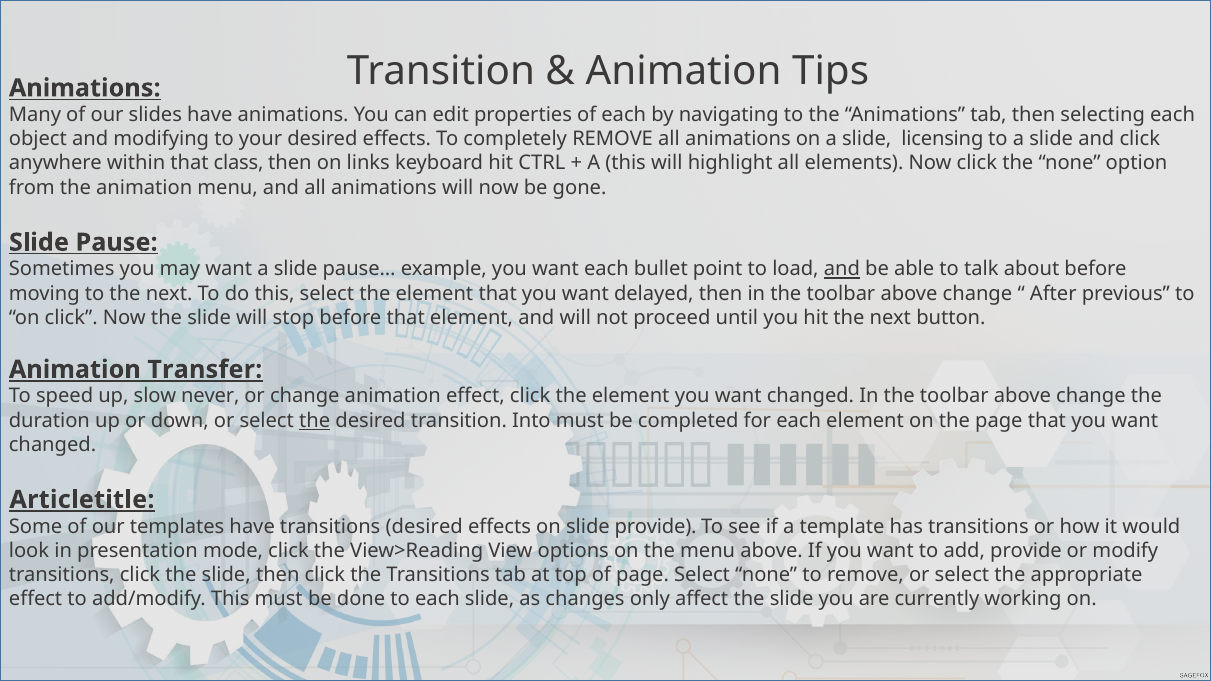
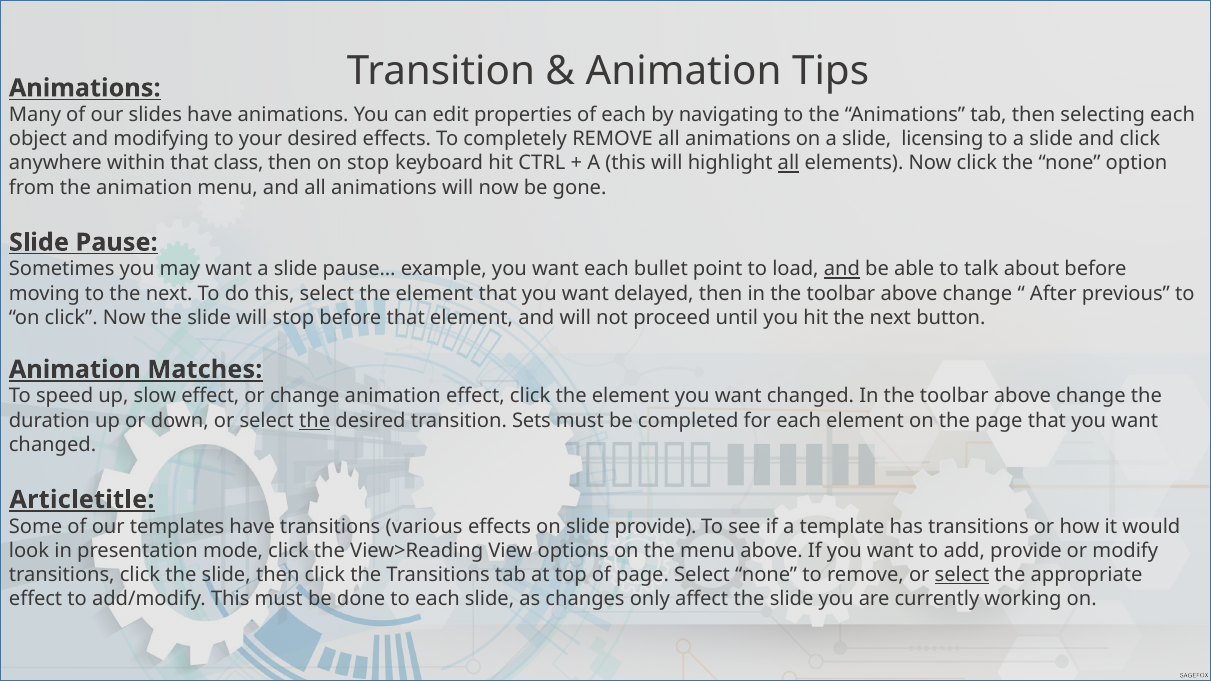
on links: links -> stop
all at (789, 163) underline: none -> present
Transfer: Transfer -> Matches
slow never: never -> effect
Into: Into -> Sets
transitions desired: desired -> various
select at (962, 575) underline: none -> present
